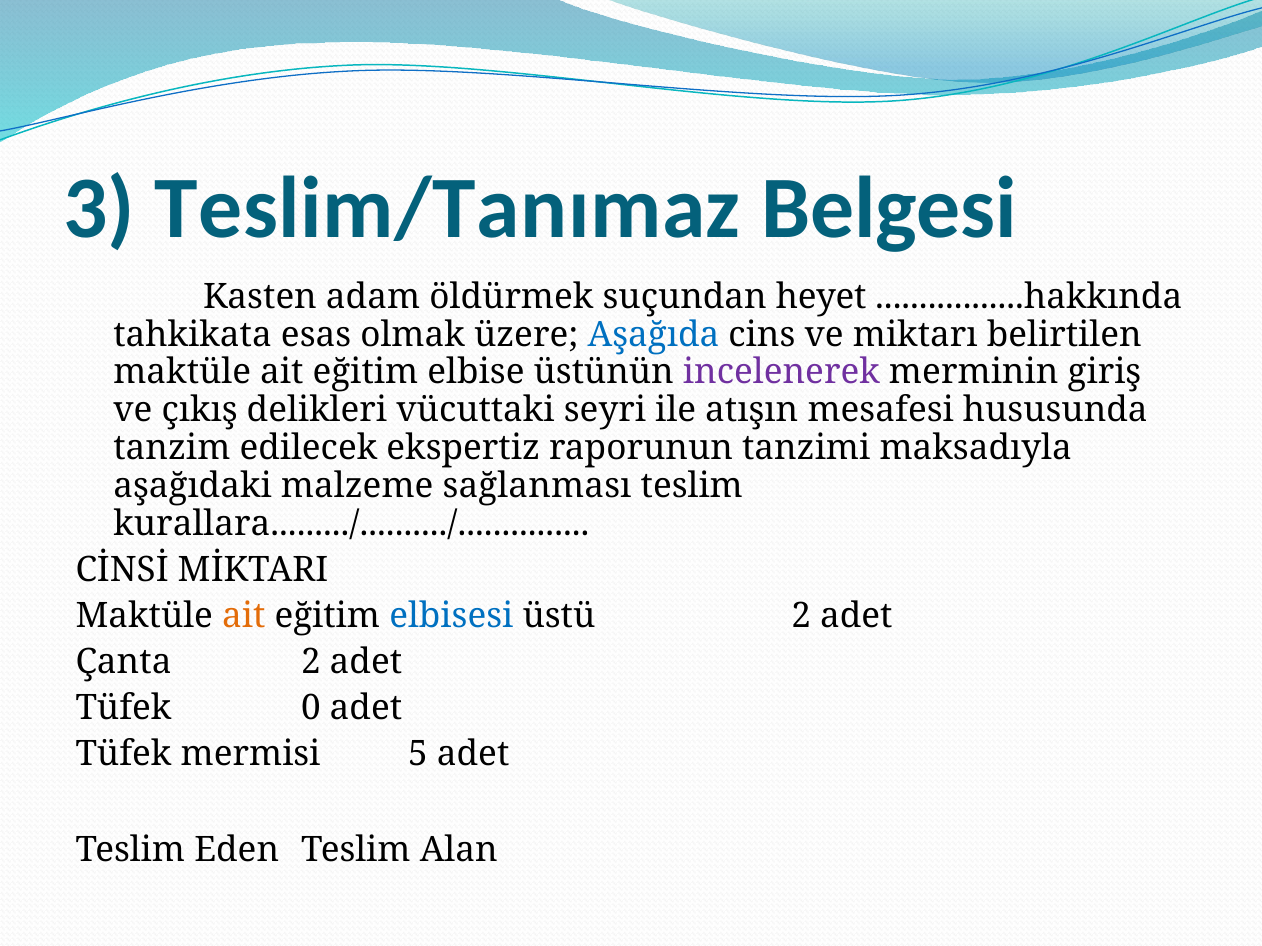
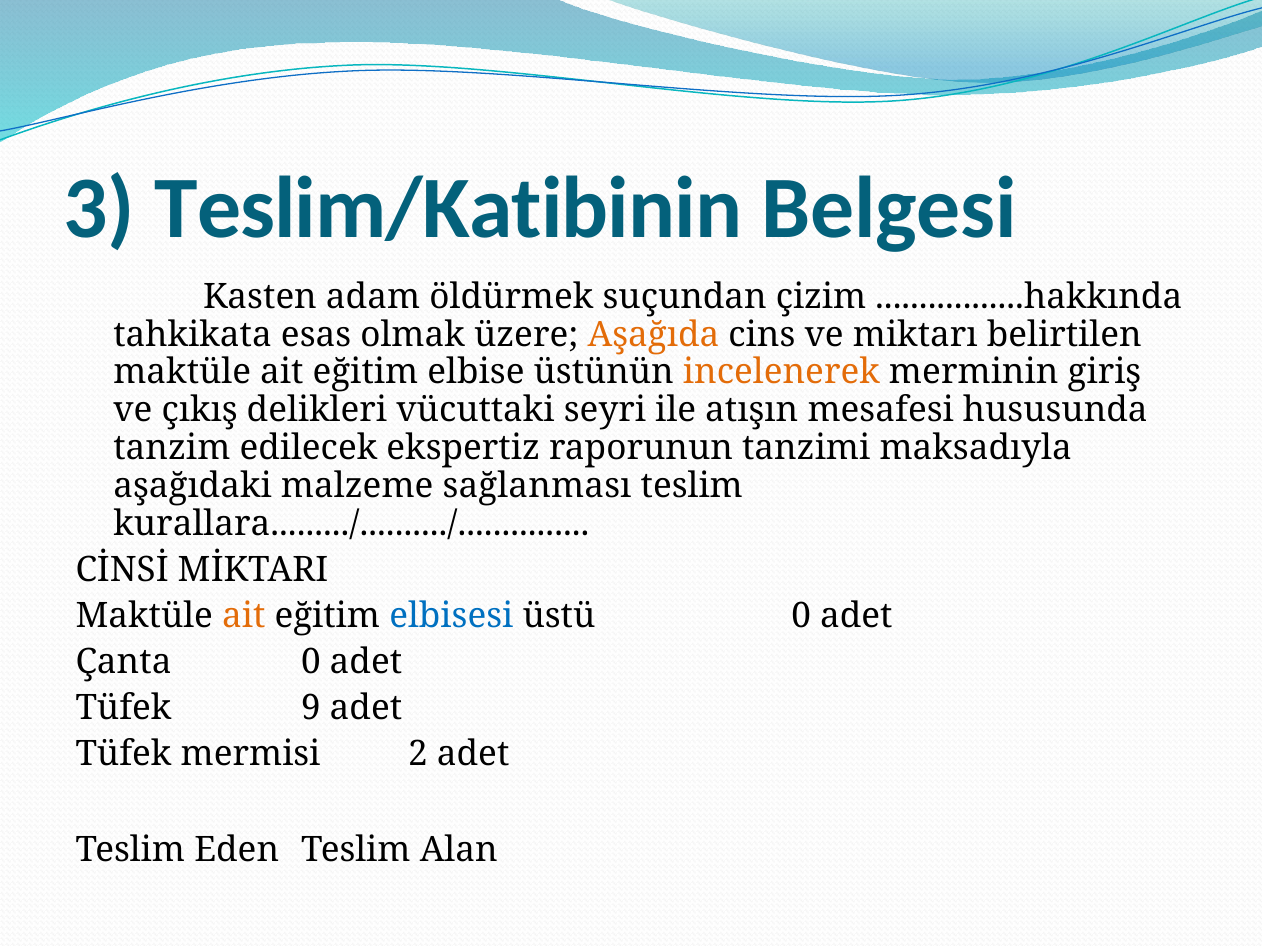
Teslim/Tanımaz: Teslim/Tanımaz -> Teslim/Katibinin
heyet: heyet -> çizim
Aşağıda colour: blue -> orange
incelenerek colour: purple -> orange
üstü 2: 2 -> 0
Çanta 2: 2 -> 0
0: 0 -> 9
5: 5 -> 2
